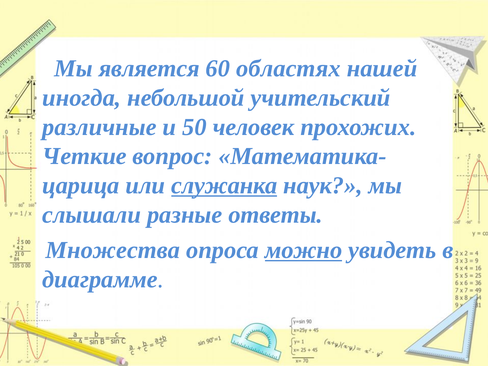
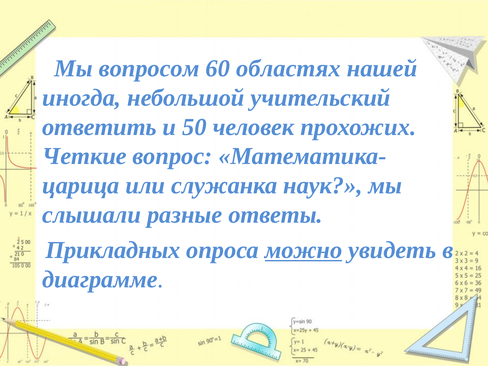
является: является -> вопросом
различные: различные -> ответить
служанка underline: present -> none
Множества: Множества -> Прикладных
